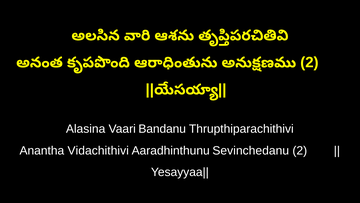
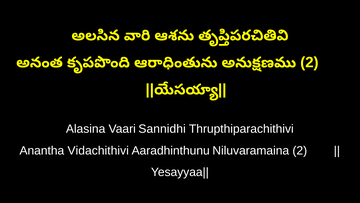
Bandanu: Bandanu -> Sannidhi
Sevinchedanu: Sevinchedanu -> Niluvaramaina
